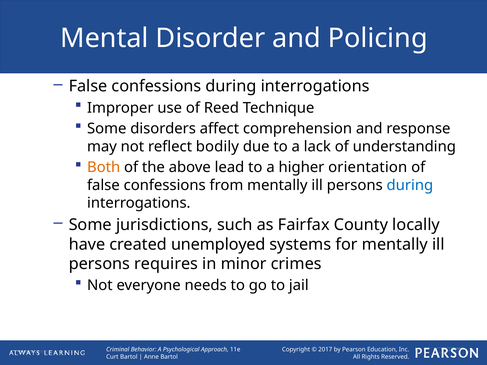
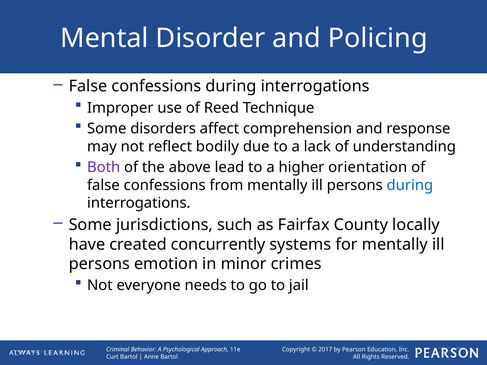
Both colour: orange -> purple
unemployed: unemployed -> concurrently
requires: requires -> emotion
